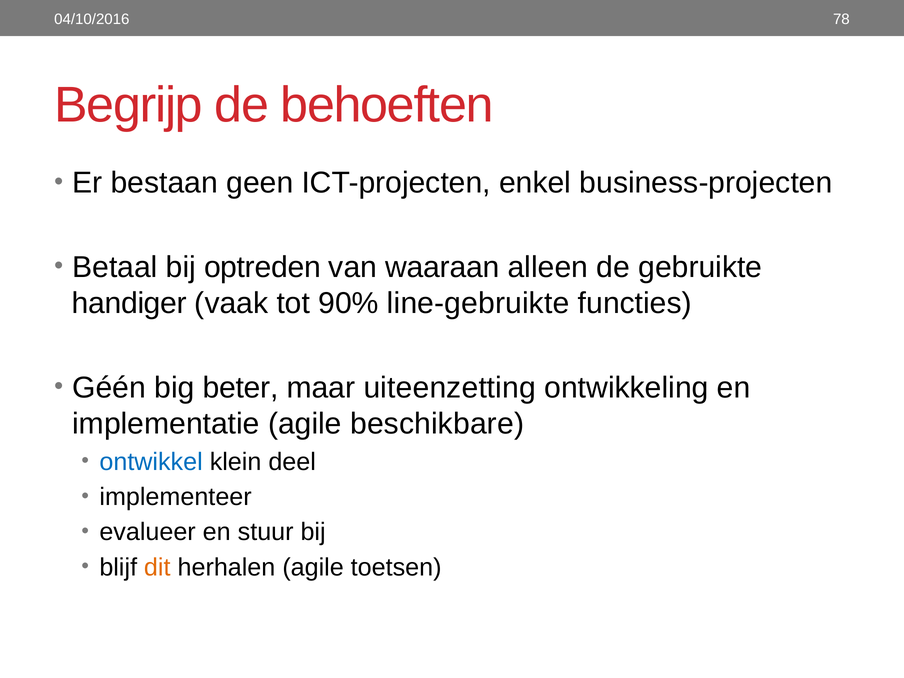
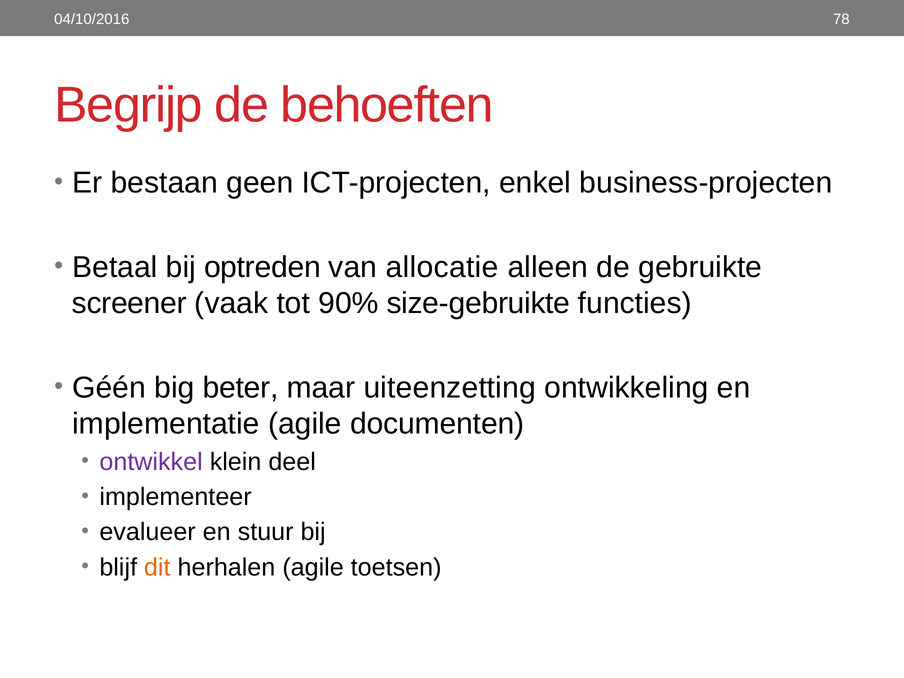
waaraan: waaraan -> allocatie
handiger: handiger -> screener
line-gebruikte: line-gebruikte -> size-gebruikte
beschikbare: beschikbare -> documenten
ontwikkel colour: blue -> purple
